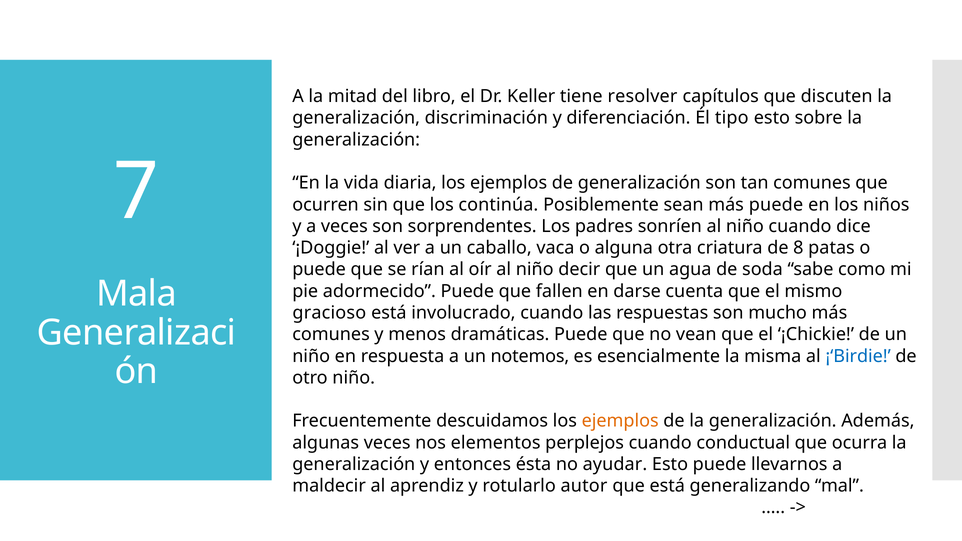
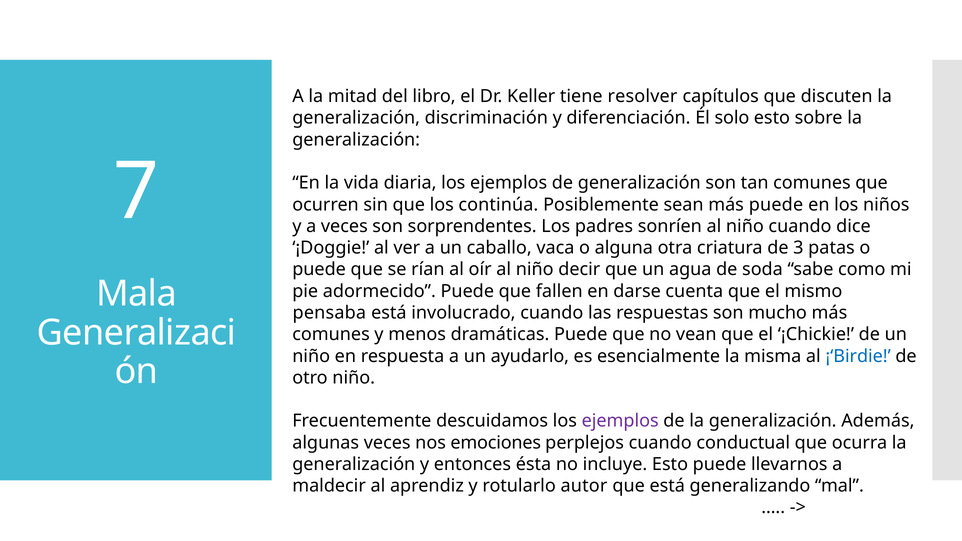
tipo: tipo -> solo
8: 8 -> 3
gracioso: gracioso -> pensaba
notemos: notemos -> ayudarlo
ejemplos at (620, 421) colour: orange -> purple
elementos: elementos -> emociones
ayudar: ayudar -> incluye
